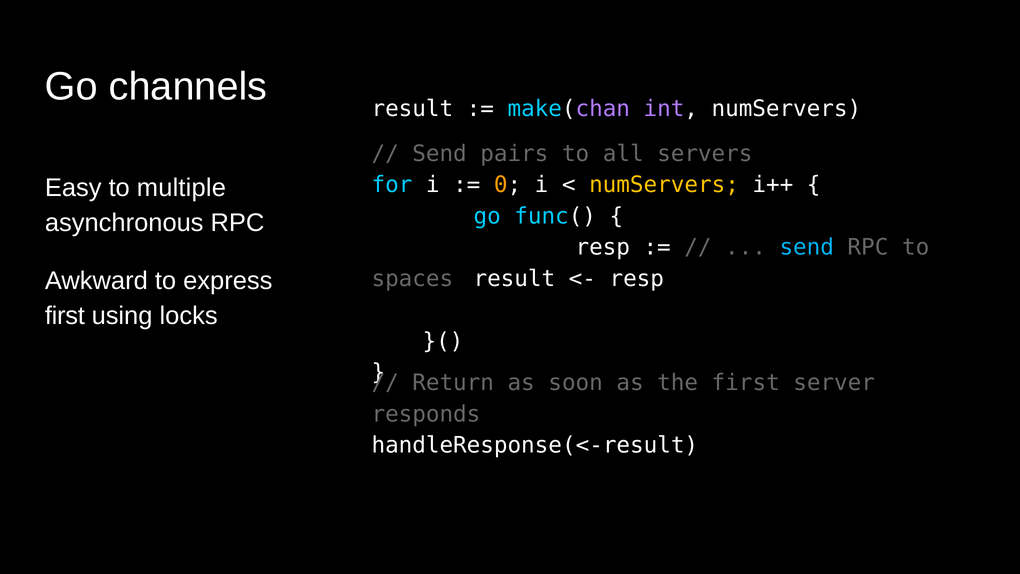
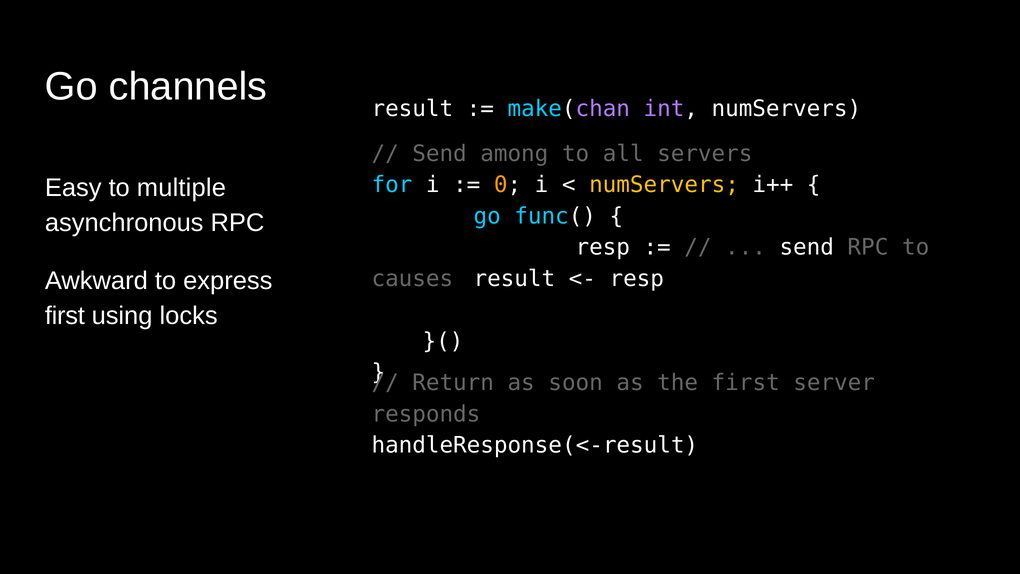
pairs: pairs -> among
send at (807, 247) colour: light blue -> white
spaces: spaces -> causes
